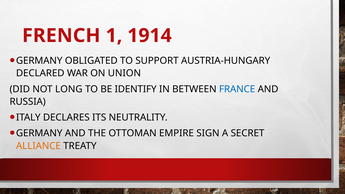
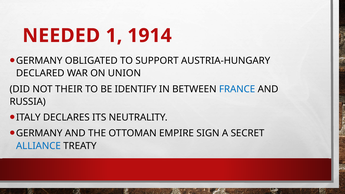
FRENCH: FRENCH -> NEEDED
LONG: LONG -> THEIR
ALLIANCE colour: orange -> blue
